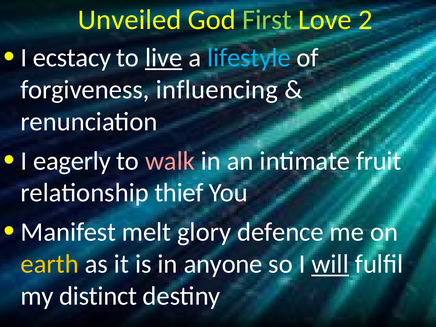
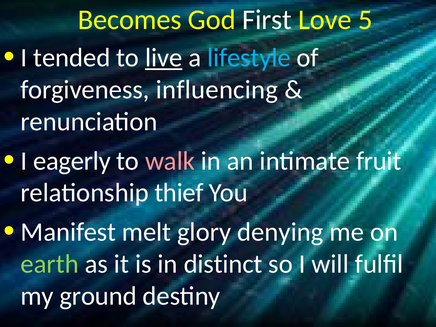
Unveiled: Unveiled -> Becomes
First colour: light green -> white
2: 2 -> 5
ecstacy: ecstacy -> tended
defence: defence -> denying
earth colour: yellow -> light green
anyone: anyone -> distinct
will underline: present -> none
distinct: distinct -> ground
